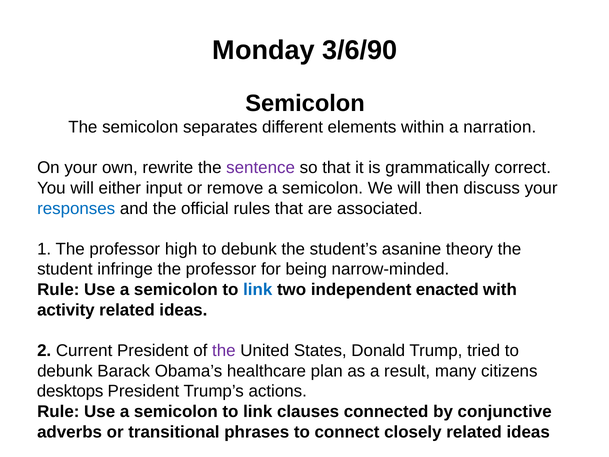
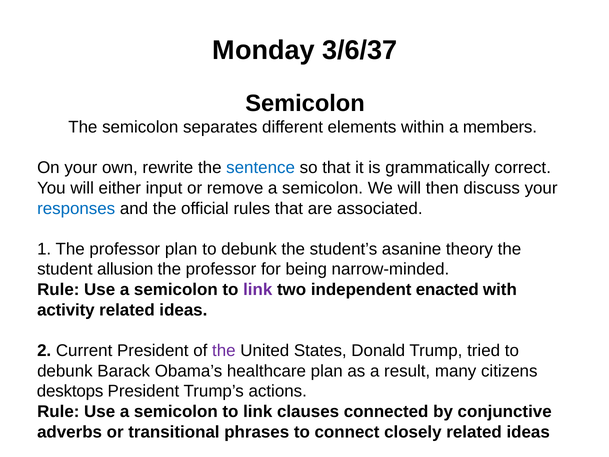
3/6/90: 3/6/90 -> 3/6/37
narration: narration -> members
sentence colour: purple -> blue
professor high: high -> plan
infringe: infringe -> allusion
link at (258, 290) colour: blue -> purple
